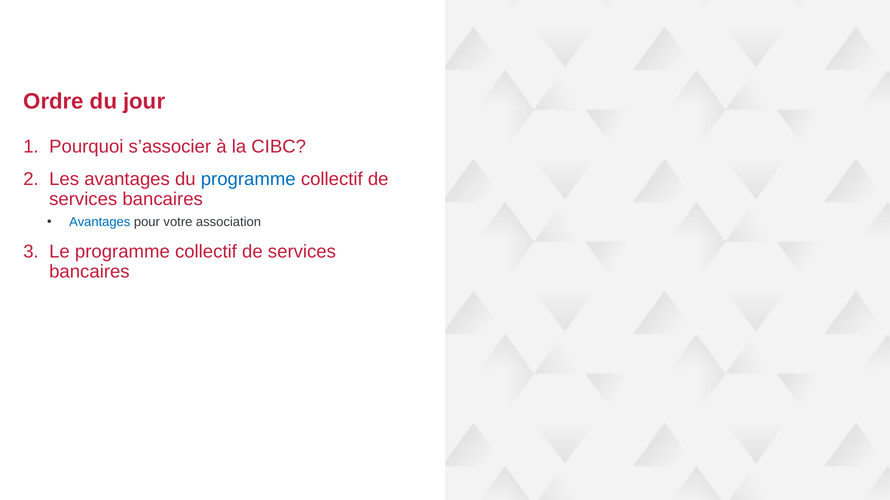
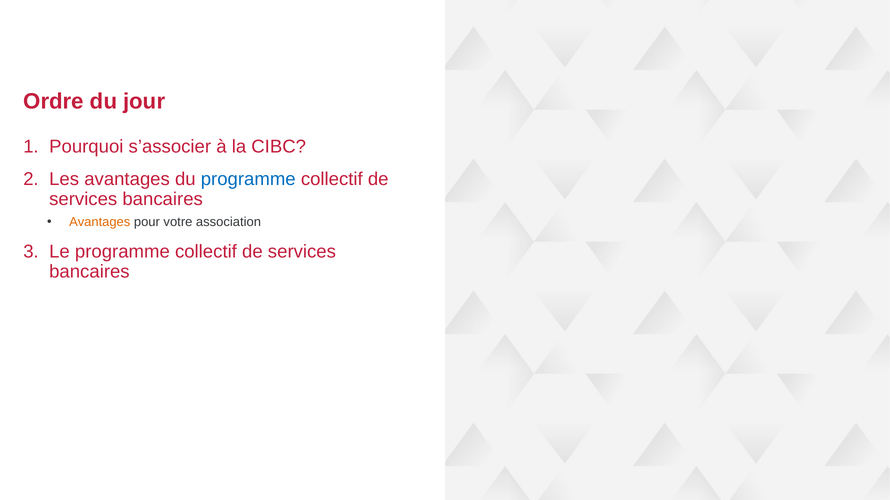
Avantages at (100, 222) colour: blue -> orange
